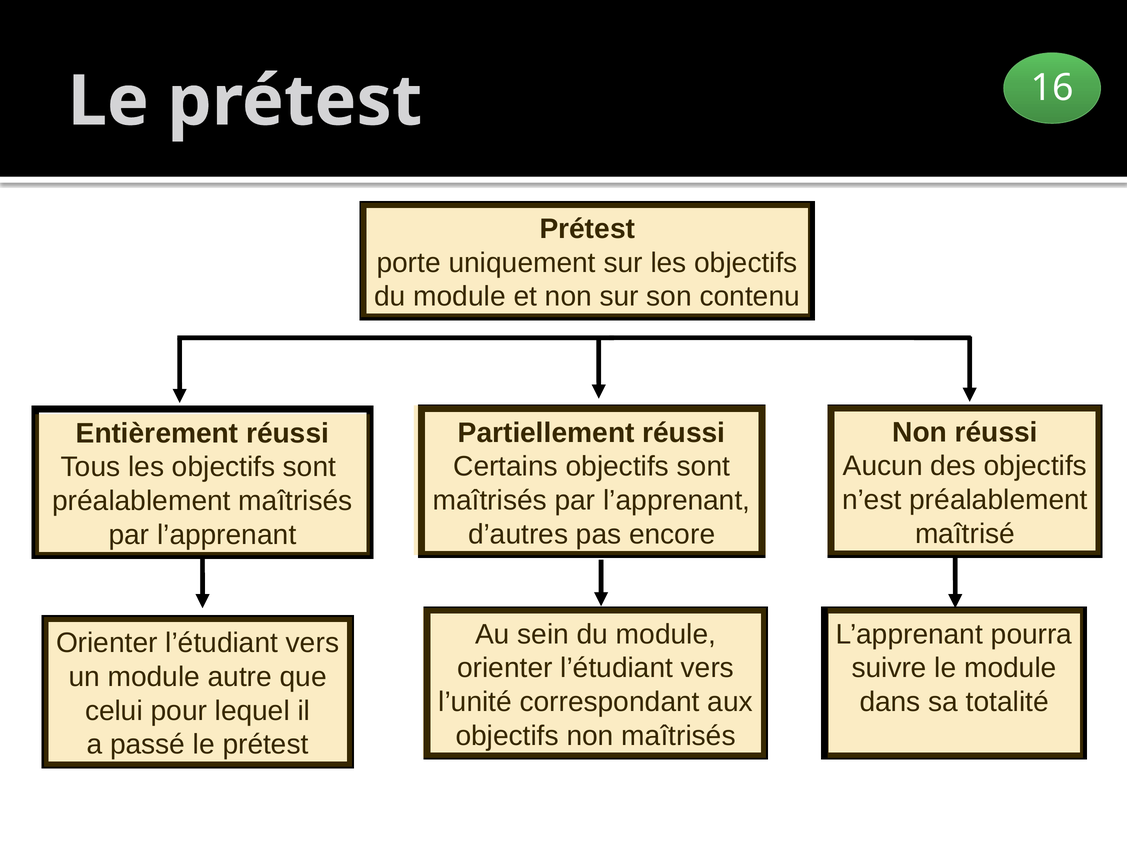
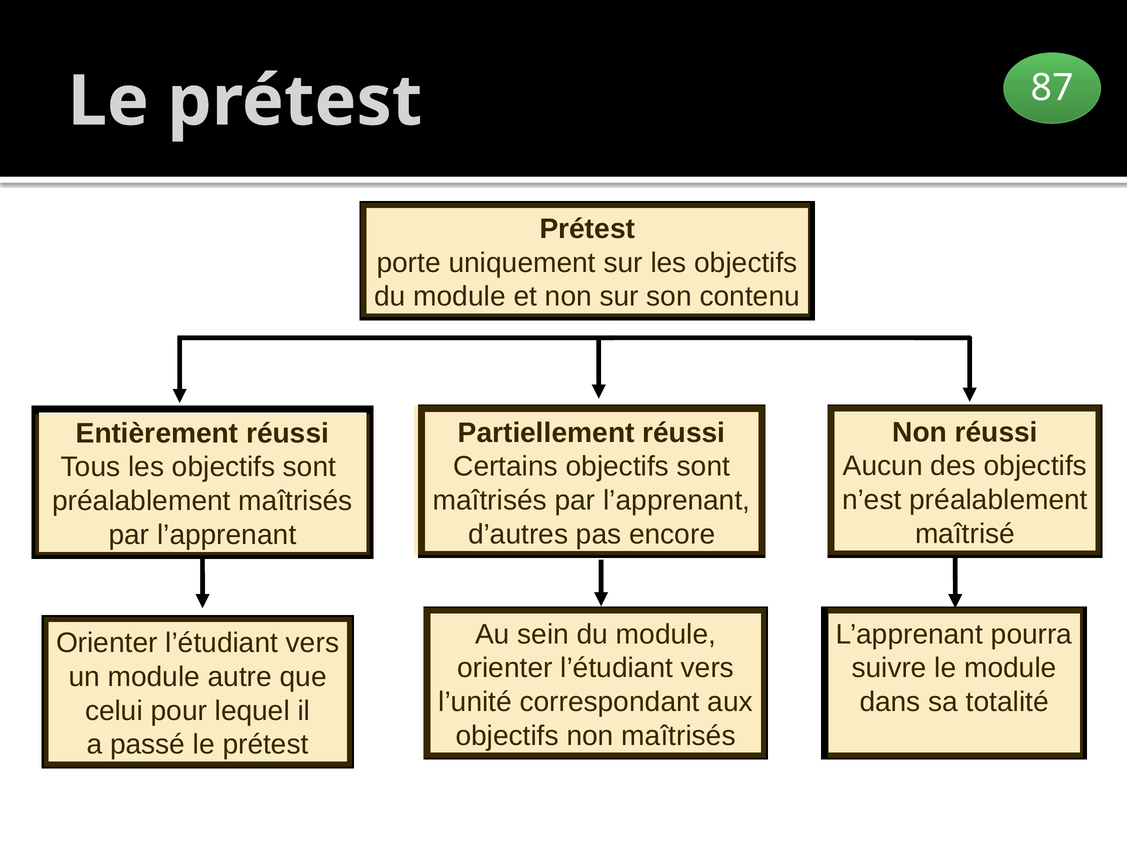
16: 16 -> 87
